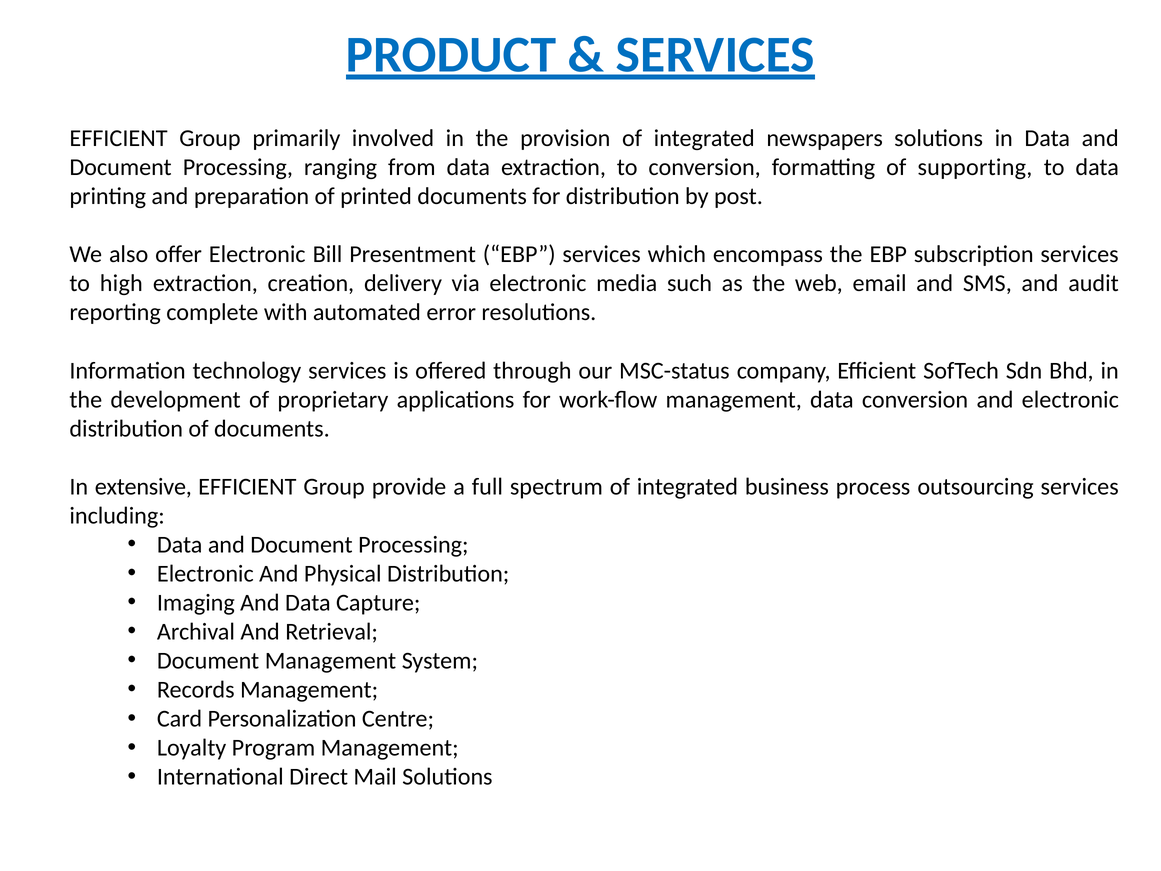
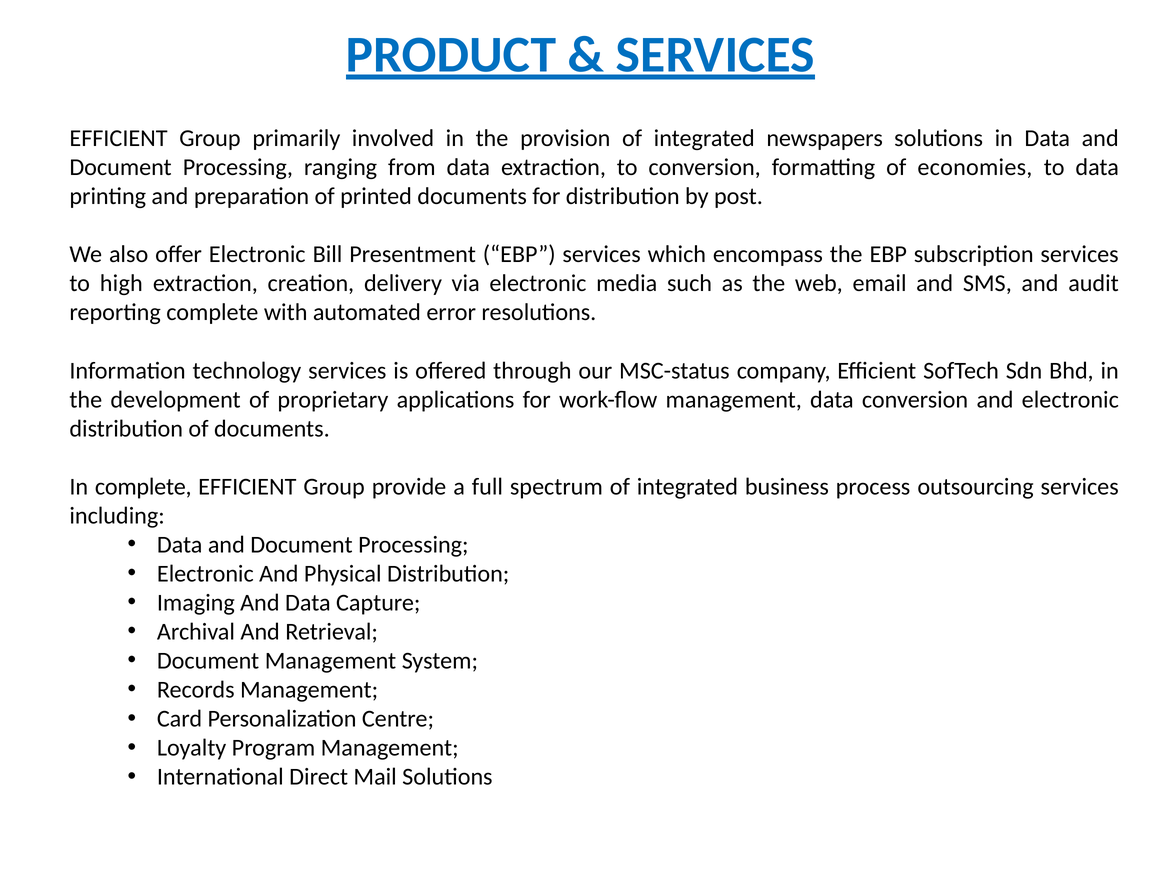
supporting: supporting -> economies
In extensive: extensive -> complete
